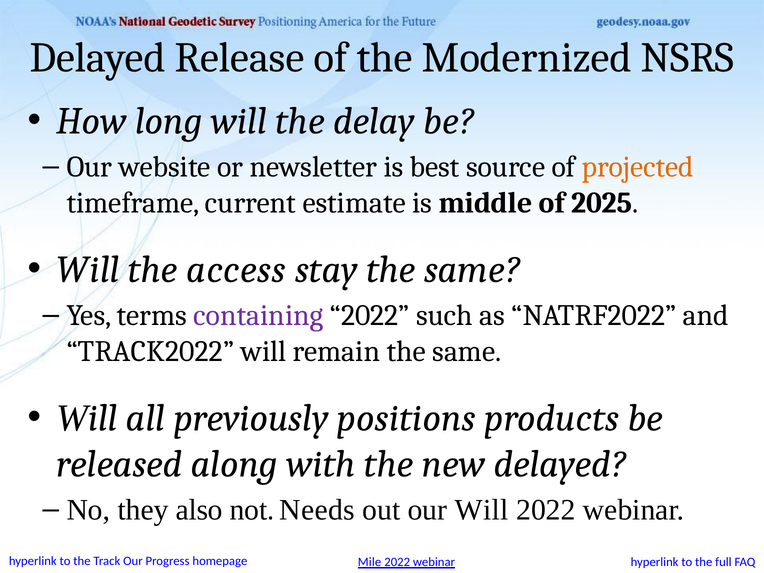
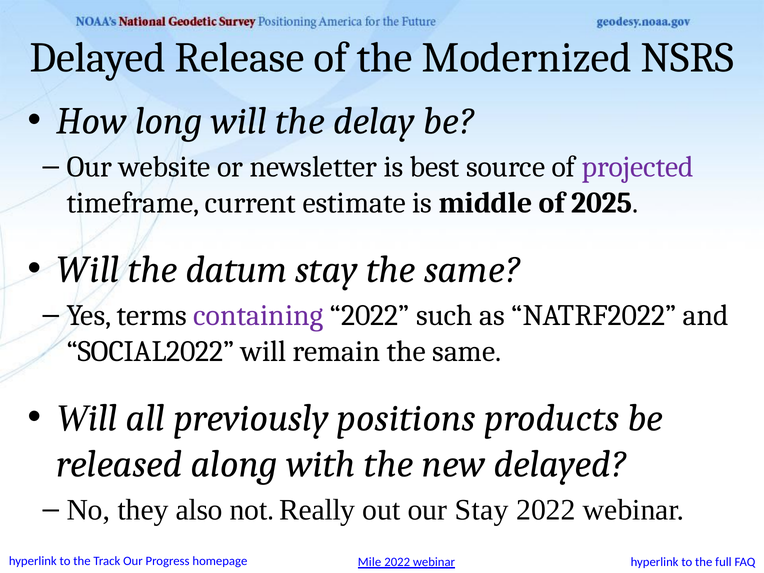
projected colour: orange -> purple
access: access -> datum
TRACK2022: TRACK2022 -> SOCIAL2022
Needs: Needs -> Really
our Will: Will -> Stay
